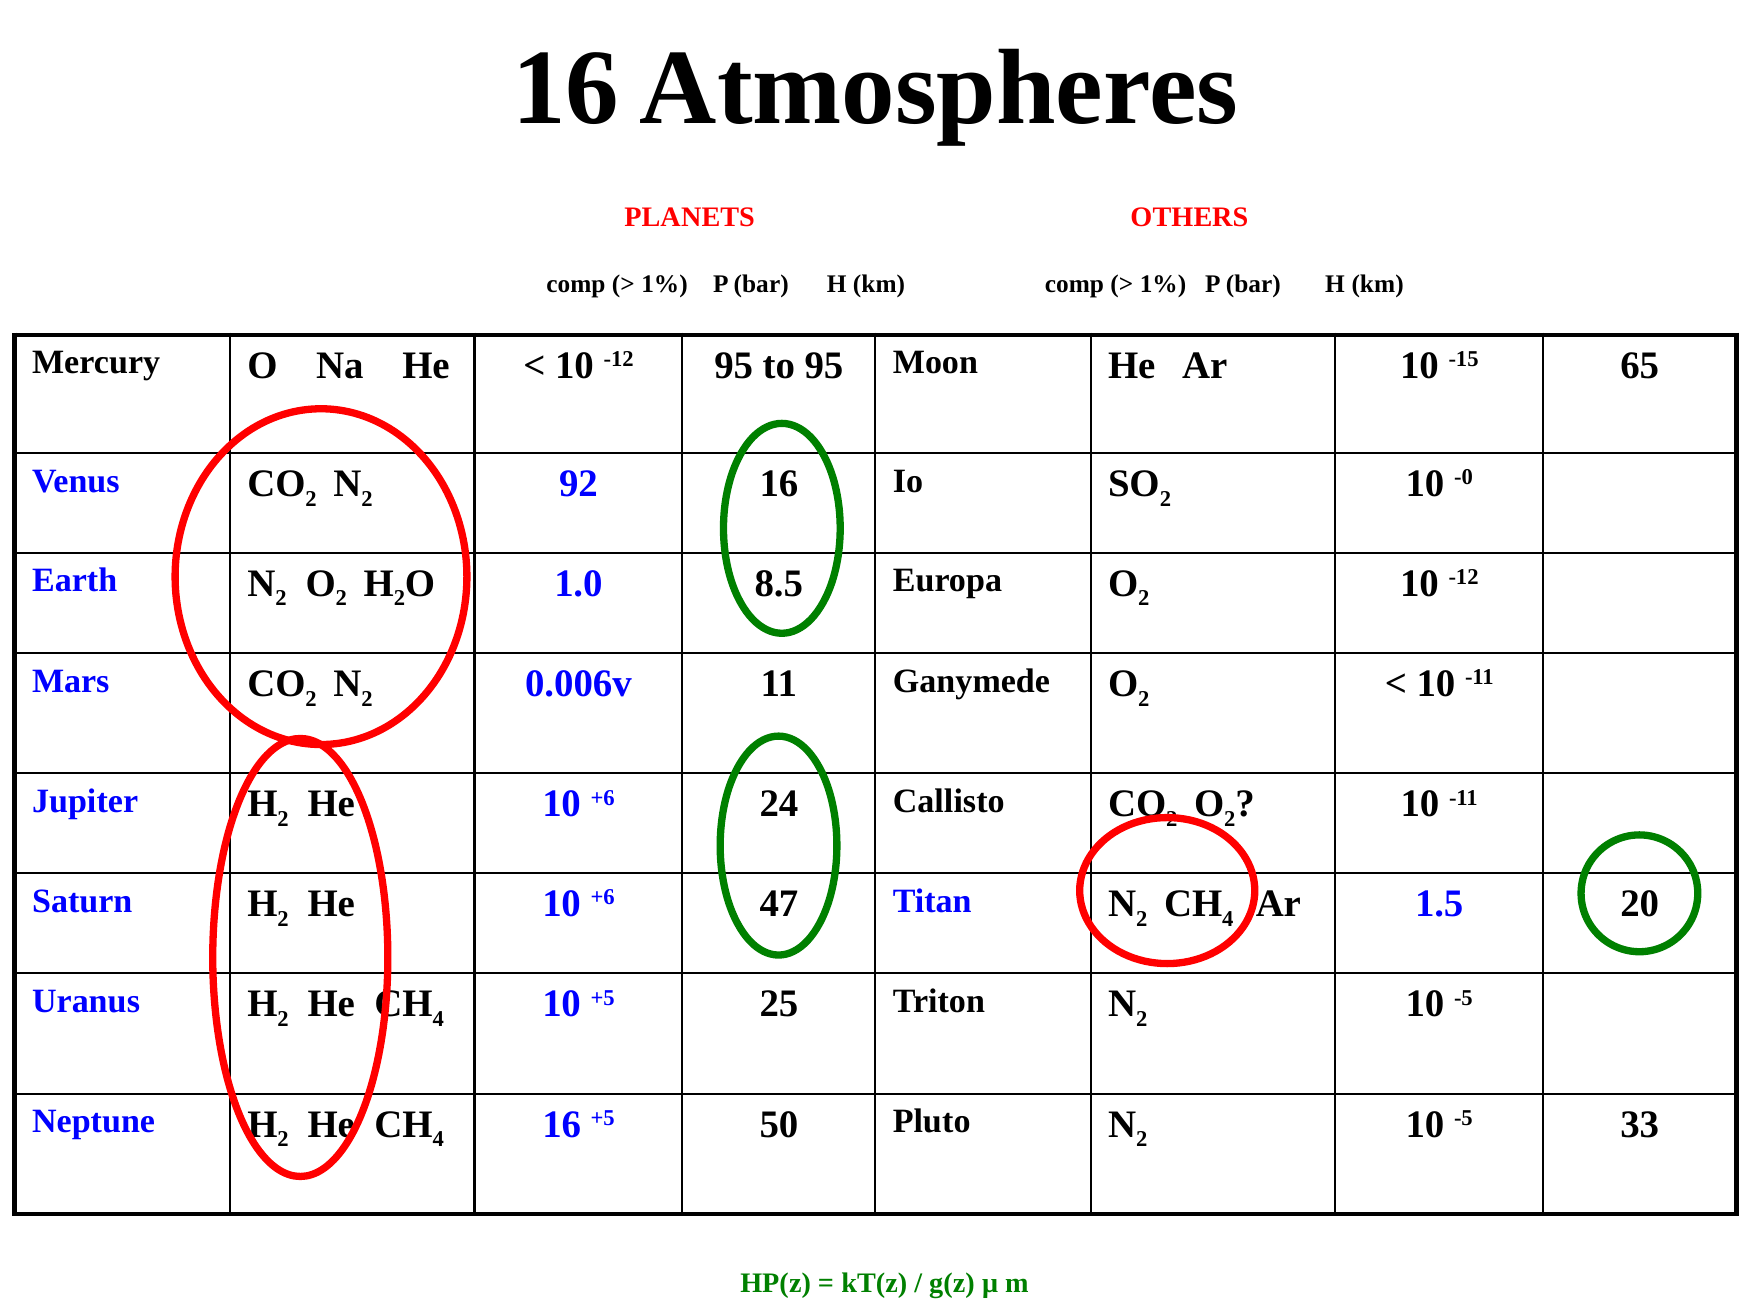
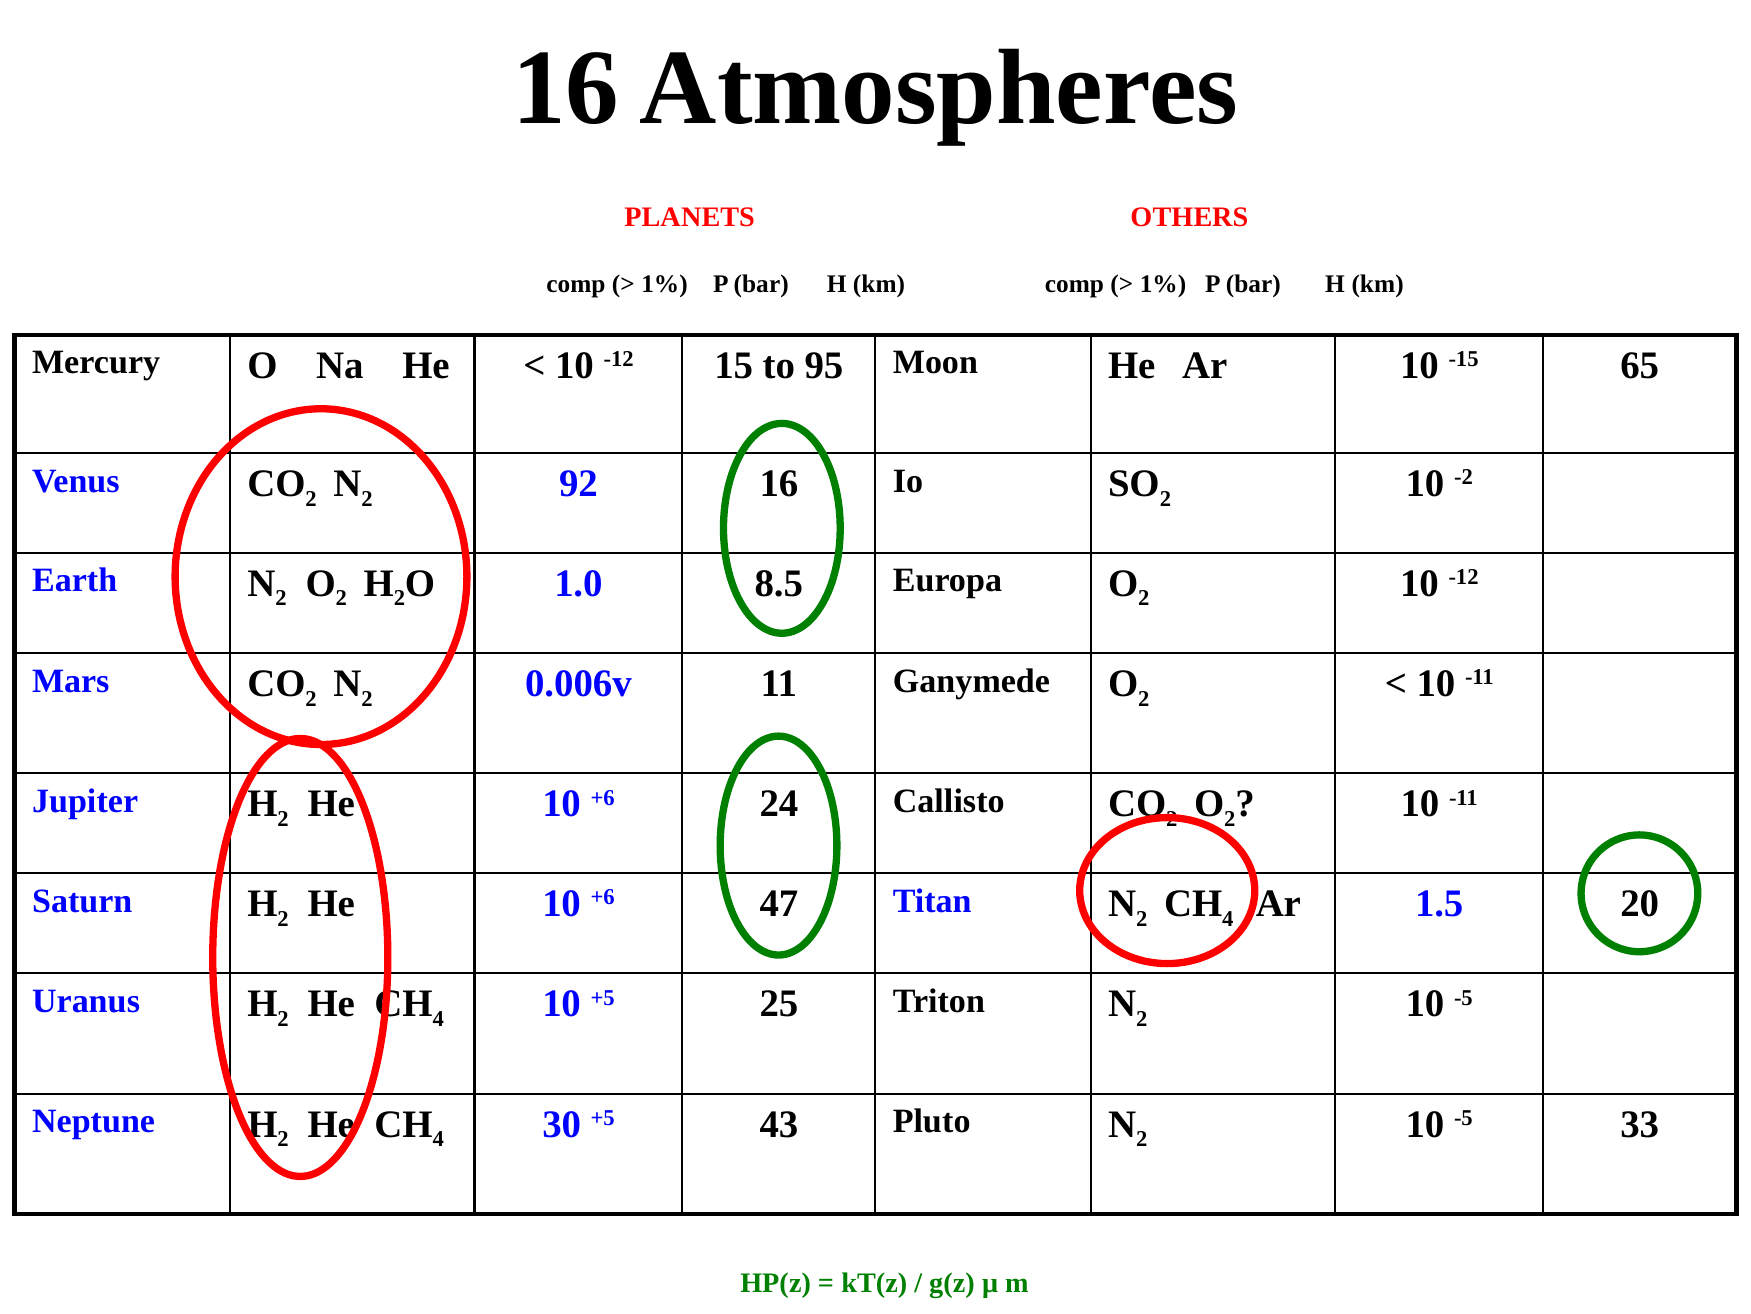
-12 95: 95 -> 15
-0: -0 -> -2
16 at (562, 1124): 16 -> 30
50: 50 -> 43
